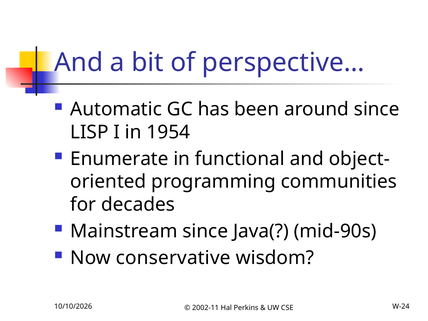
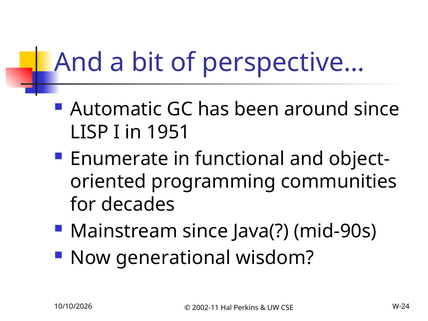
1954: 1954 -> 1951
conservative: conservative -> generational
